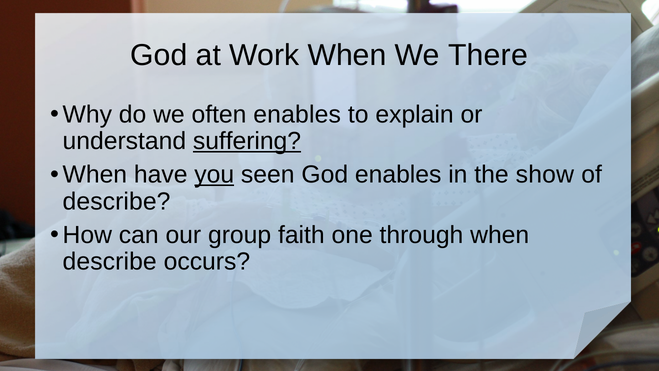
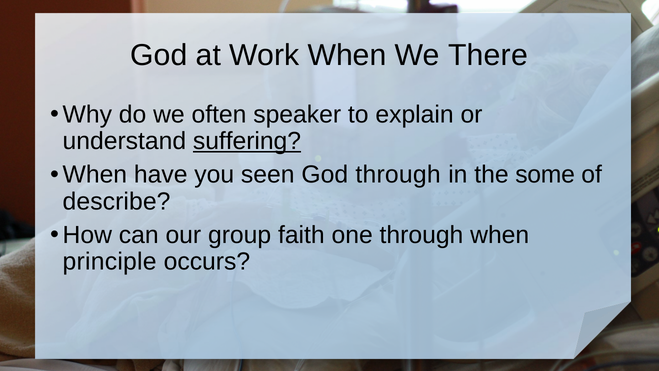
often enables: enables -> speaker
you underline: present -> none
God enables: enables -> through
show: show -> some
describe at (110, 262): describe -> principle
